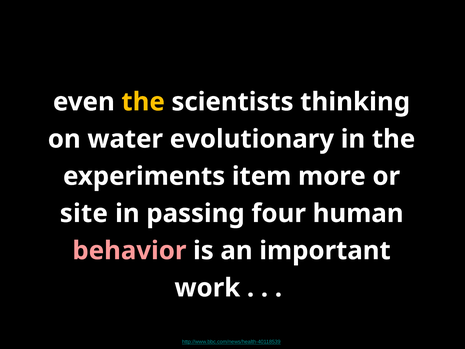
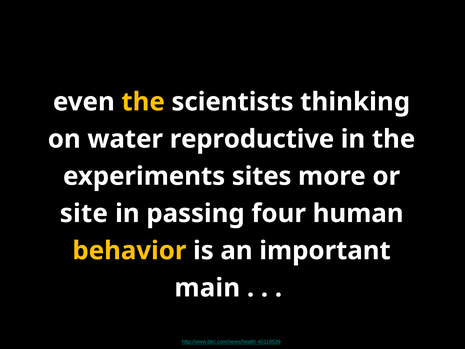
evolutionary: evolutionary -> reproductive
item: item -> sites
behavior colour: pink -> yellow
work: work -> main
